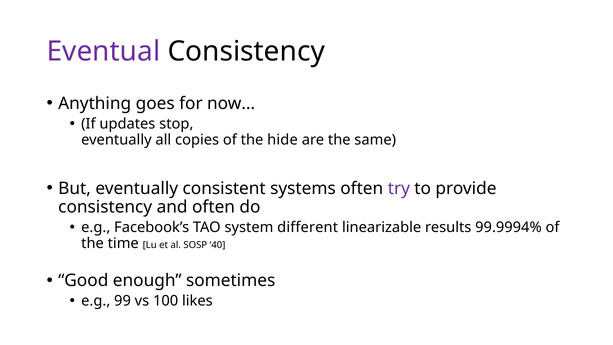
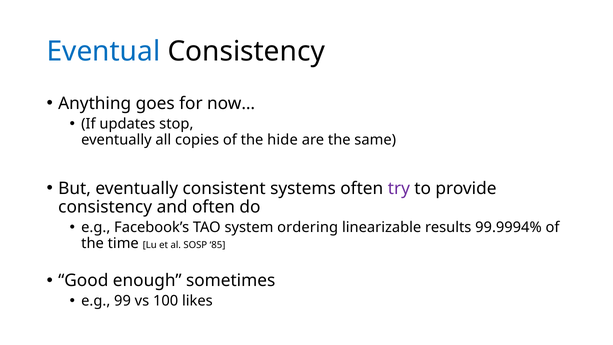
Eventual colour: purple -> blue
different: different -> ordering
40: 40 -> 85
